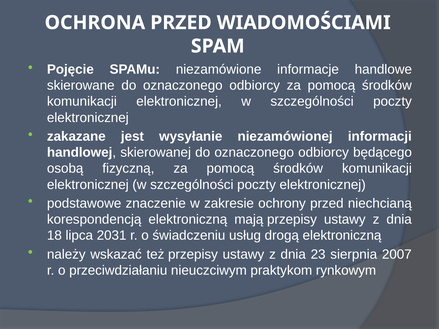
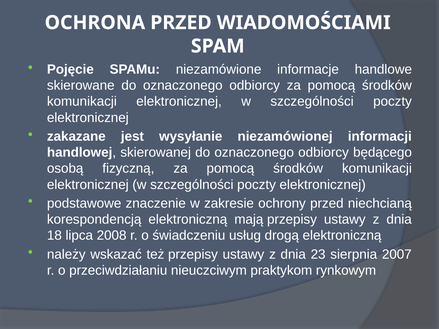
2031: 2031 -> 2008
